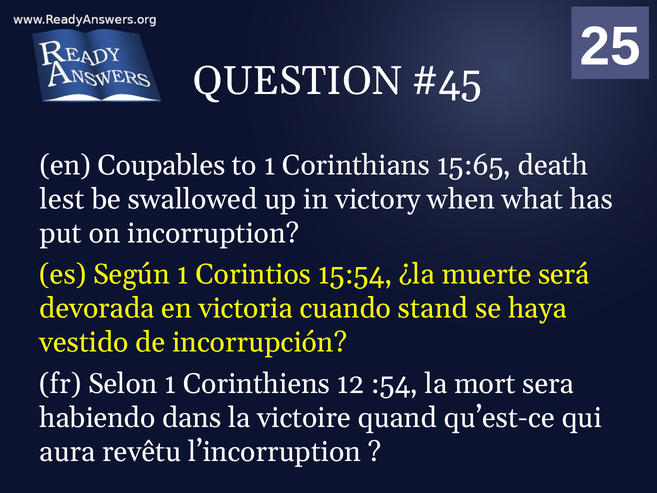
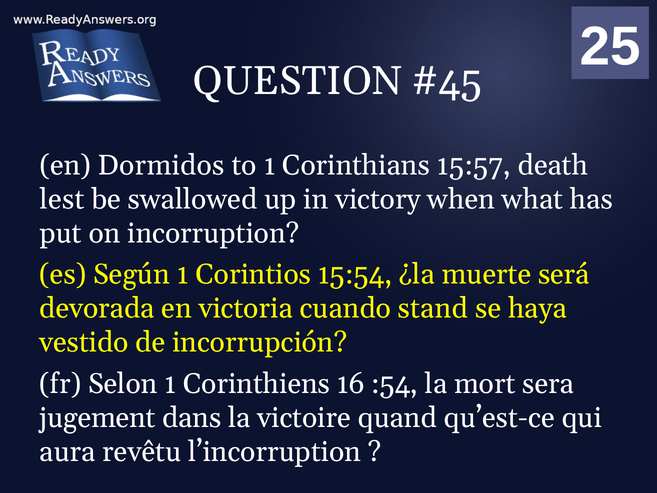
Coupables: Coupables -> Dormidos
15:65: 15:65 -> 15:57
Corinthiens 12: 12 -> 16
habiendo: habiendo -> jugement
